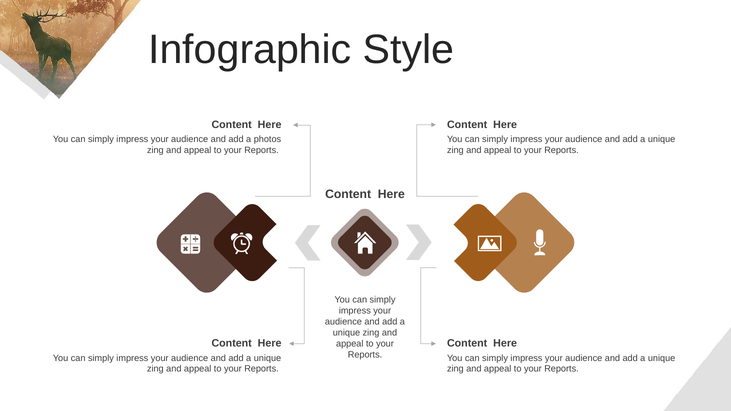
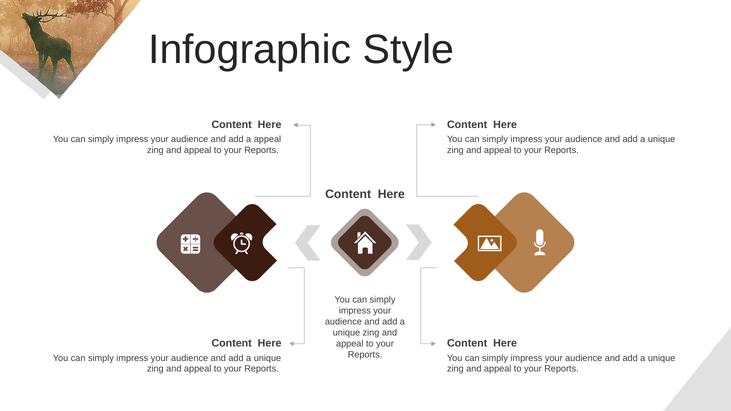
a photos: photos -> appeal
